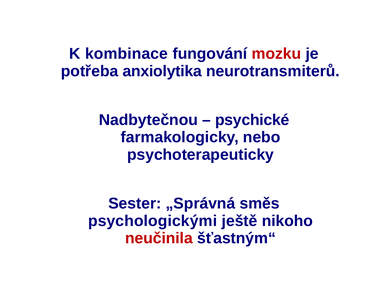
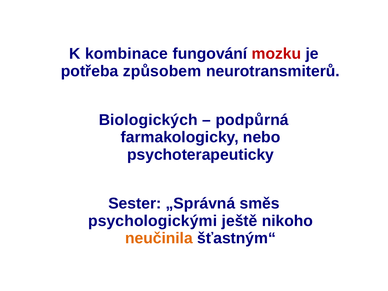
anxiolytika: anxiolytika -> způsobem
Nadbytečnou: Nadbytečnou -> Biologických
psychické: psychické -> podpůrná
neučinila colour: red -> orange
